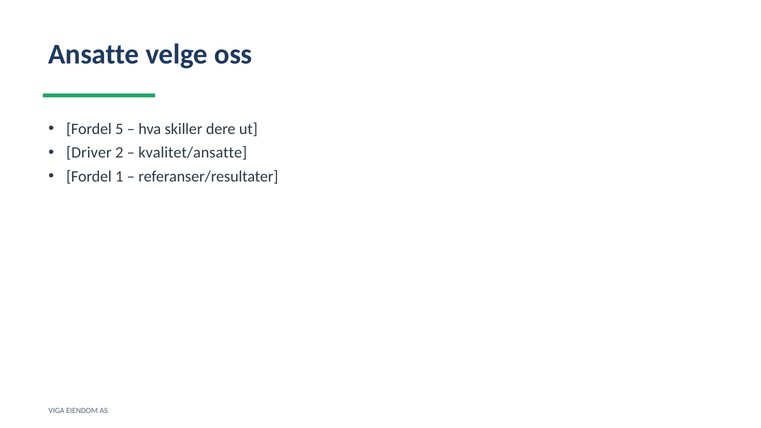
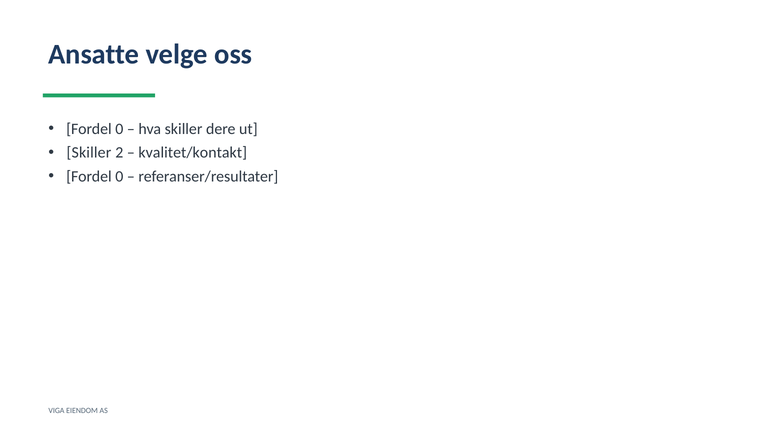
5 at (119, 129): 5 -> 0
Driver at (89, 153): Driver -> Skiller
kvalitet/ansatte: kvalitet/ansatte -> kvalitet/kontakt
1 at (119, 176): 1 -> 0
